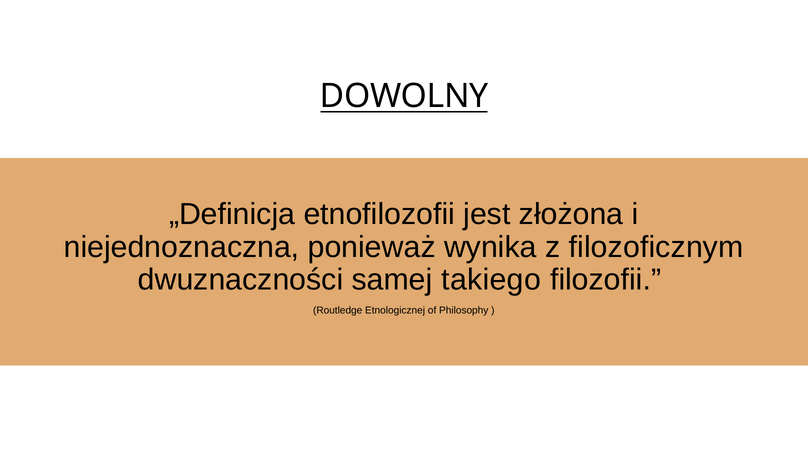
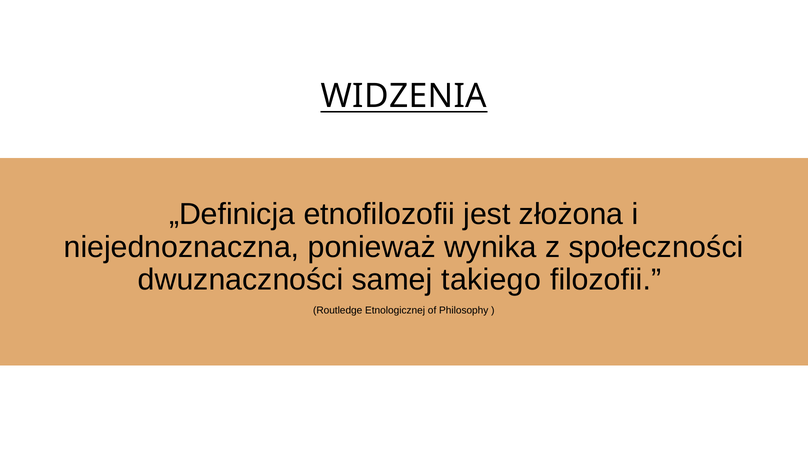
DOWOLNY: DOWOLNY -> WIDZENIA
filozoficznym: filozoficznym -> społeczności
